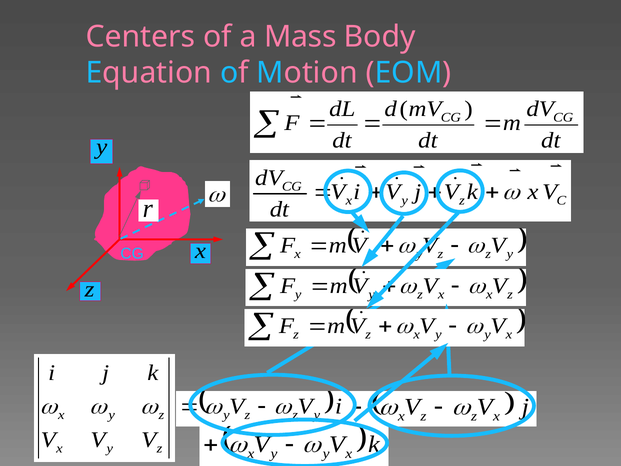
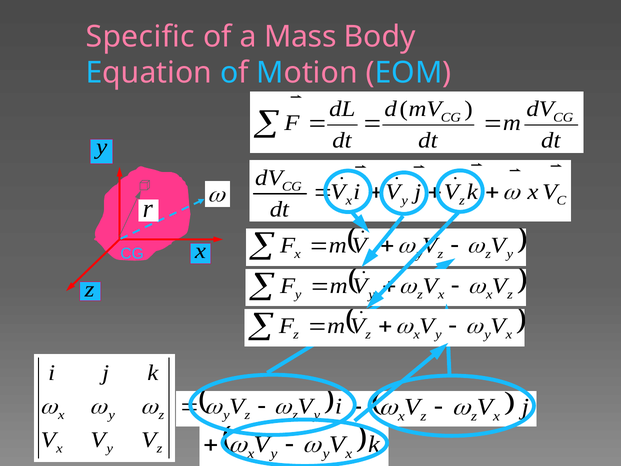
Centers: Centers -> Specific
